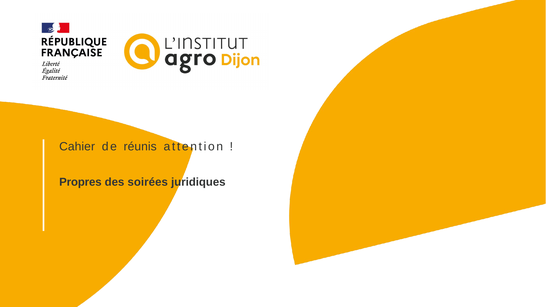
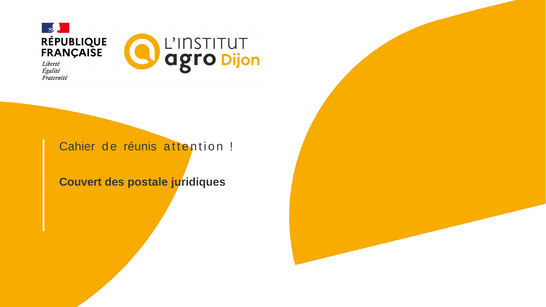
Propres: Propres -> Couvert
soirées: soirées -> postale
